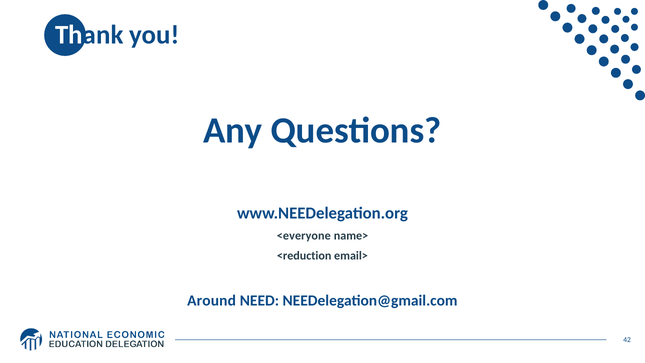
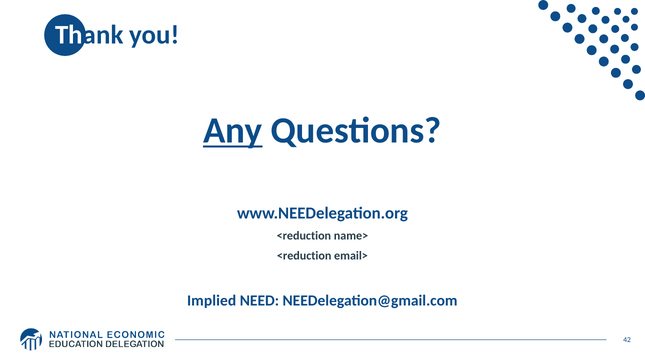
Any underline: none -> present
<everyone at (304, 236): <everyone -> <reduction
Around: Around -> Implied
